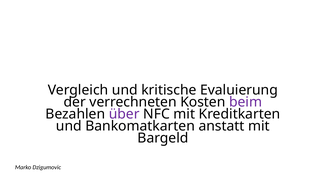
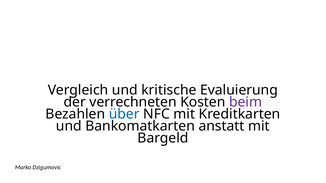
über colour: purple -> blue
